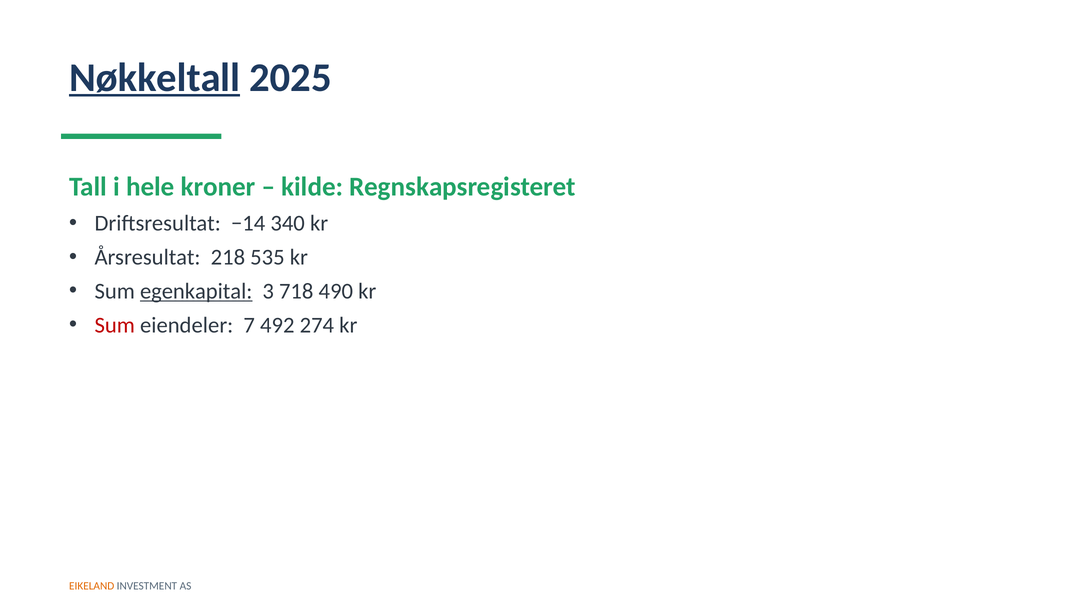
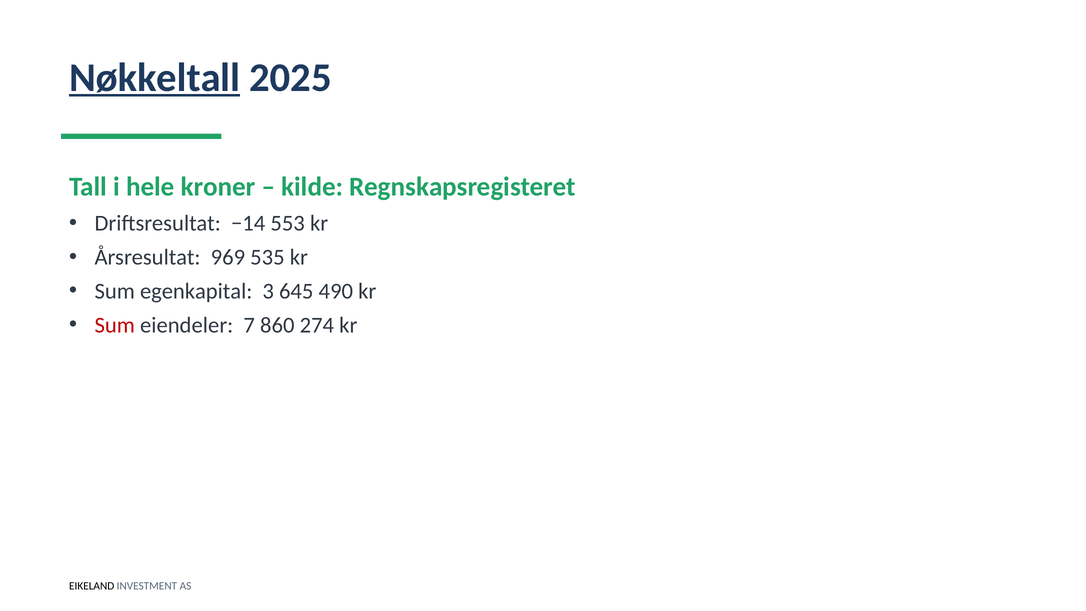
340: 340 -> 553
218: 218 -> 969
egenkapital underline: present -> none
718: 718 -> 645
492: 492 -> 860
EIKELAND colour: orange -> black
